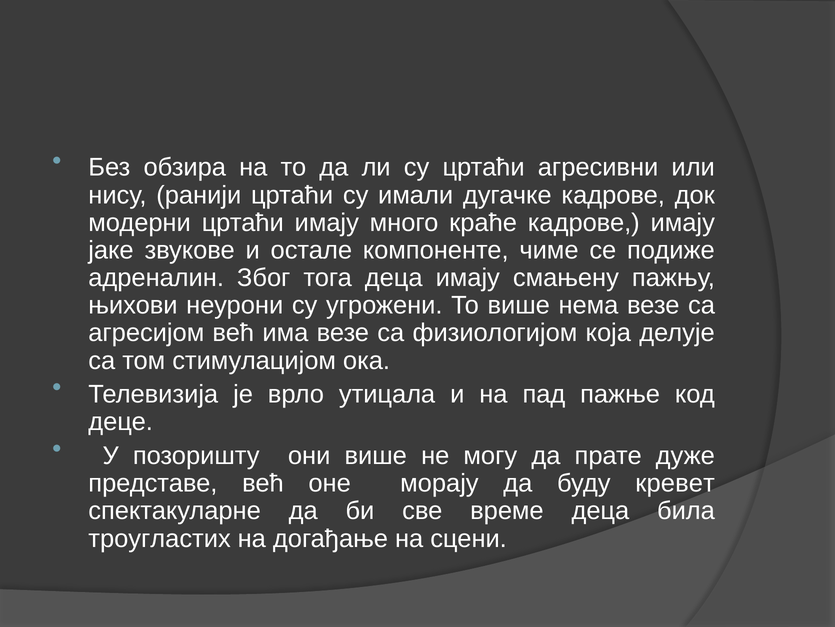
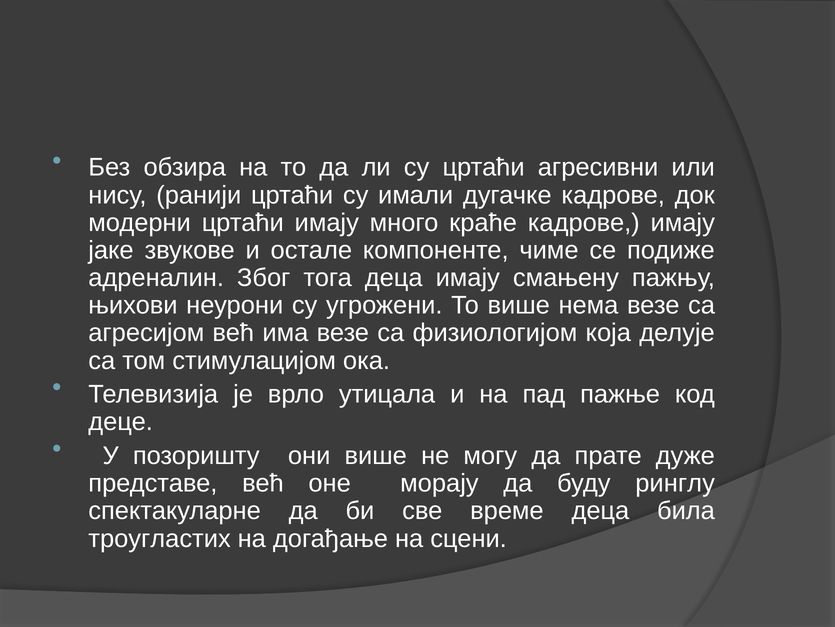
кревет: кревет -> ринглу
